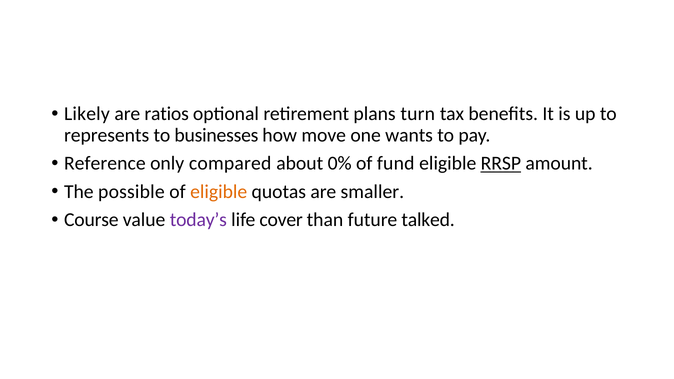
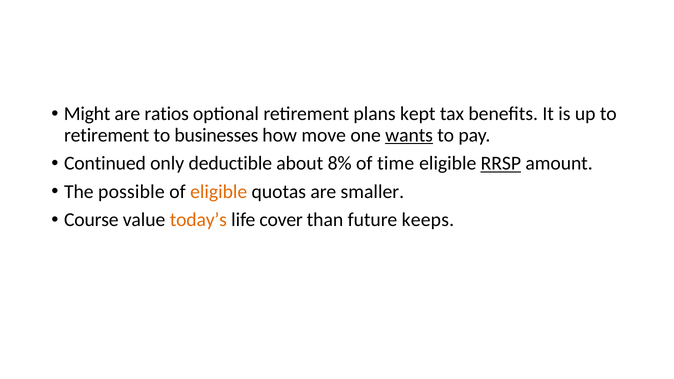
Likely: Likely -> Might
turn: turn -> kept
represents at (107, 135): represents -> retirement
wants underline: none -> present
Reference: Reference -> Continued
compared: compared -> deductible
0%: 0% -> 8%
fund: fund -> time
today’s colour: purple -> orange
talked: talked -> keeps
